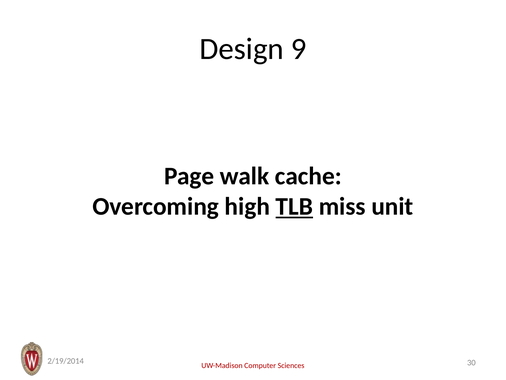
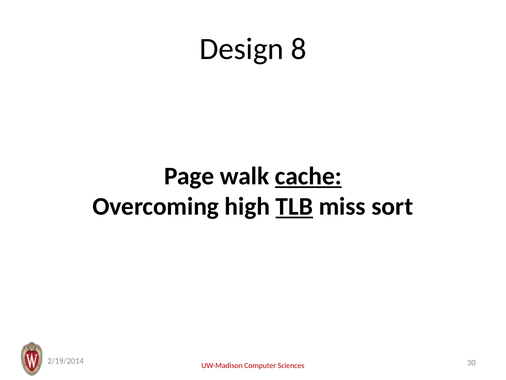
9: 9 -> 8
cache underline: none -> present
unit: unit -> sort
